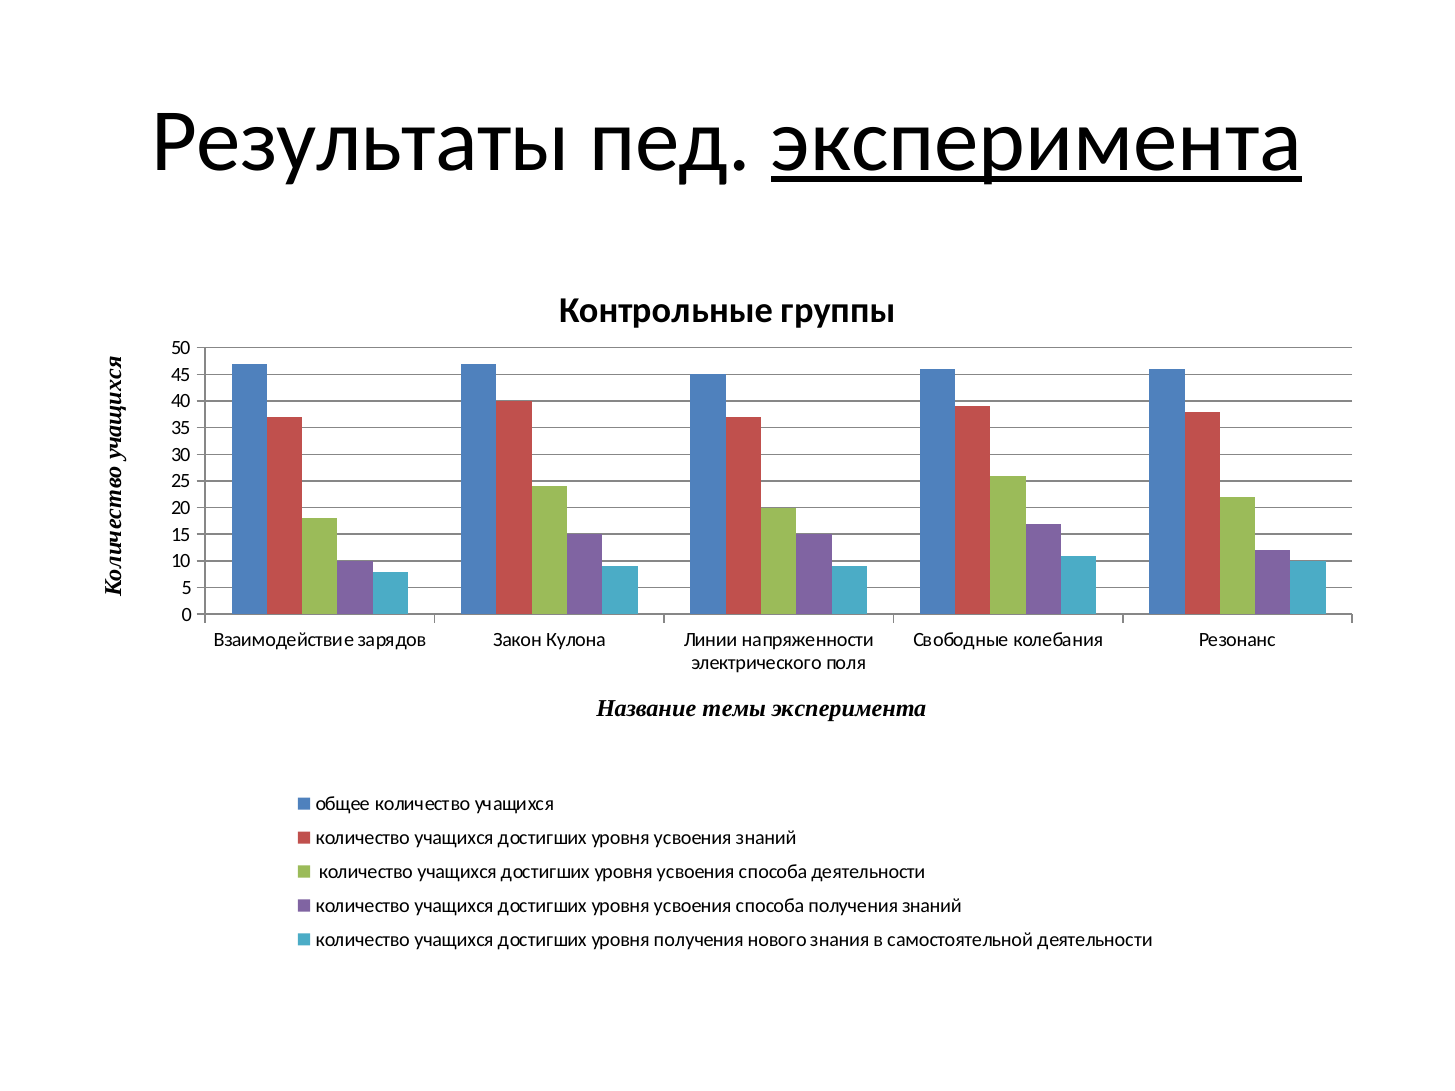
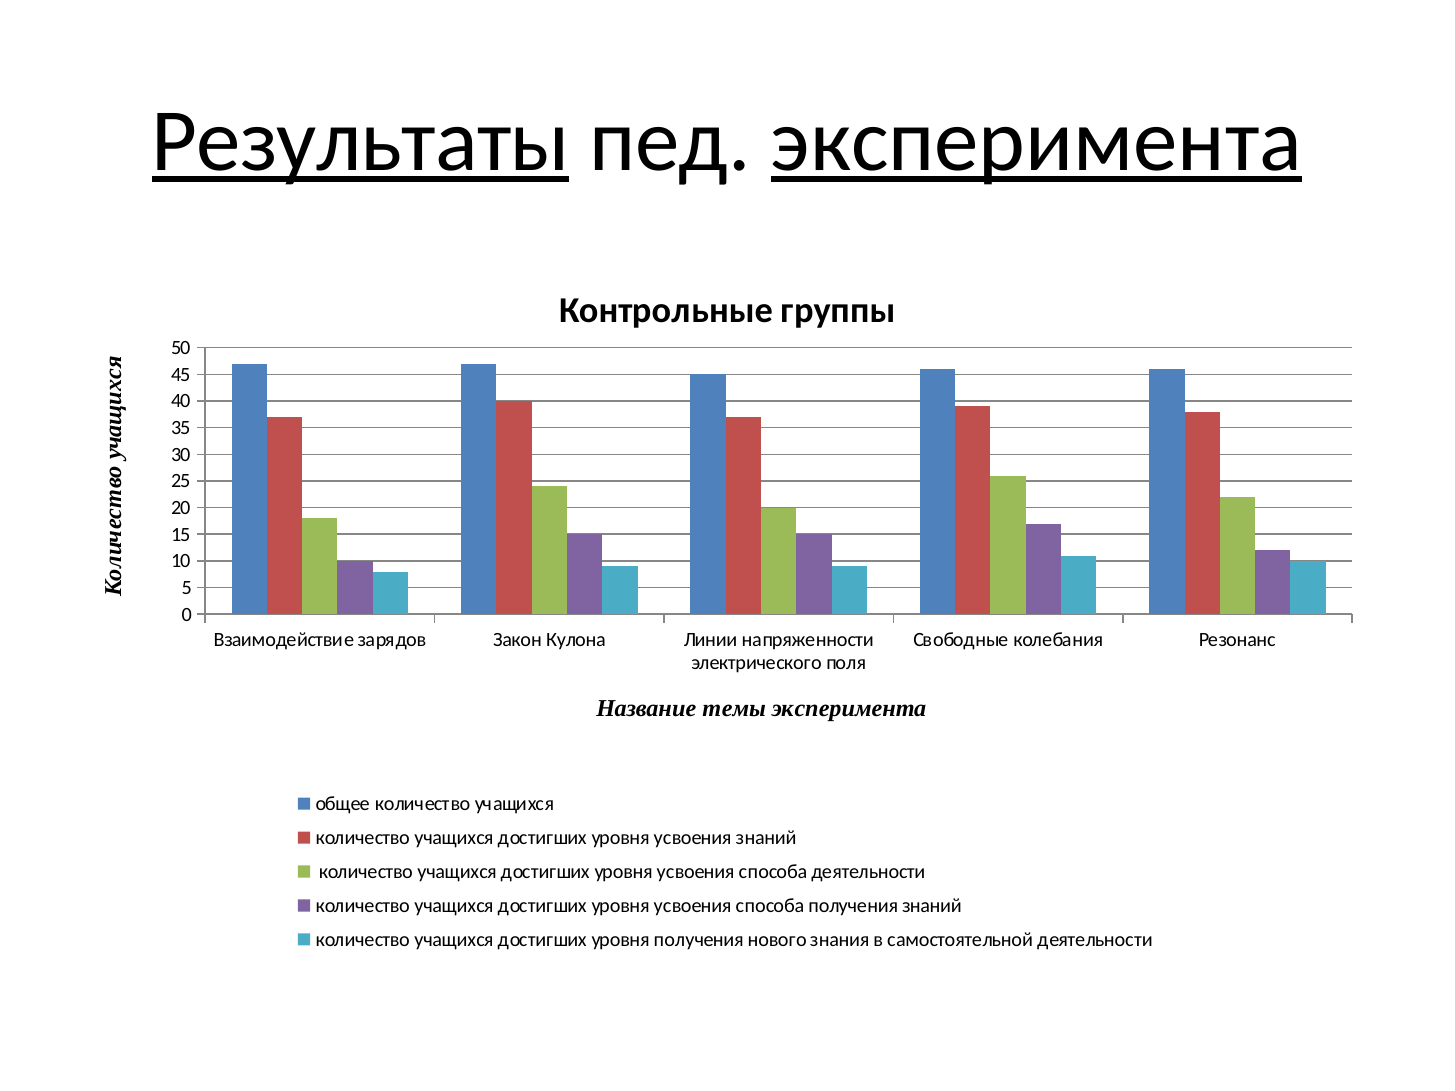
Результаты underline: none -> present
